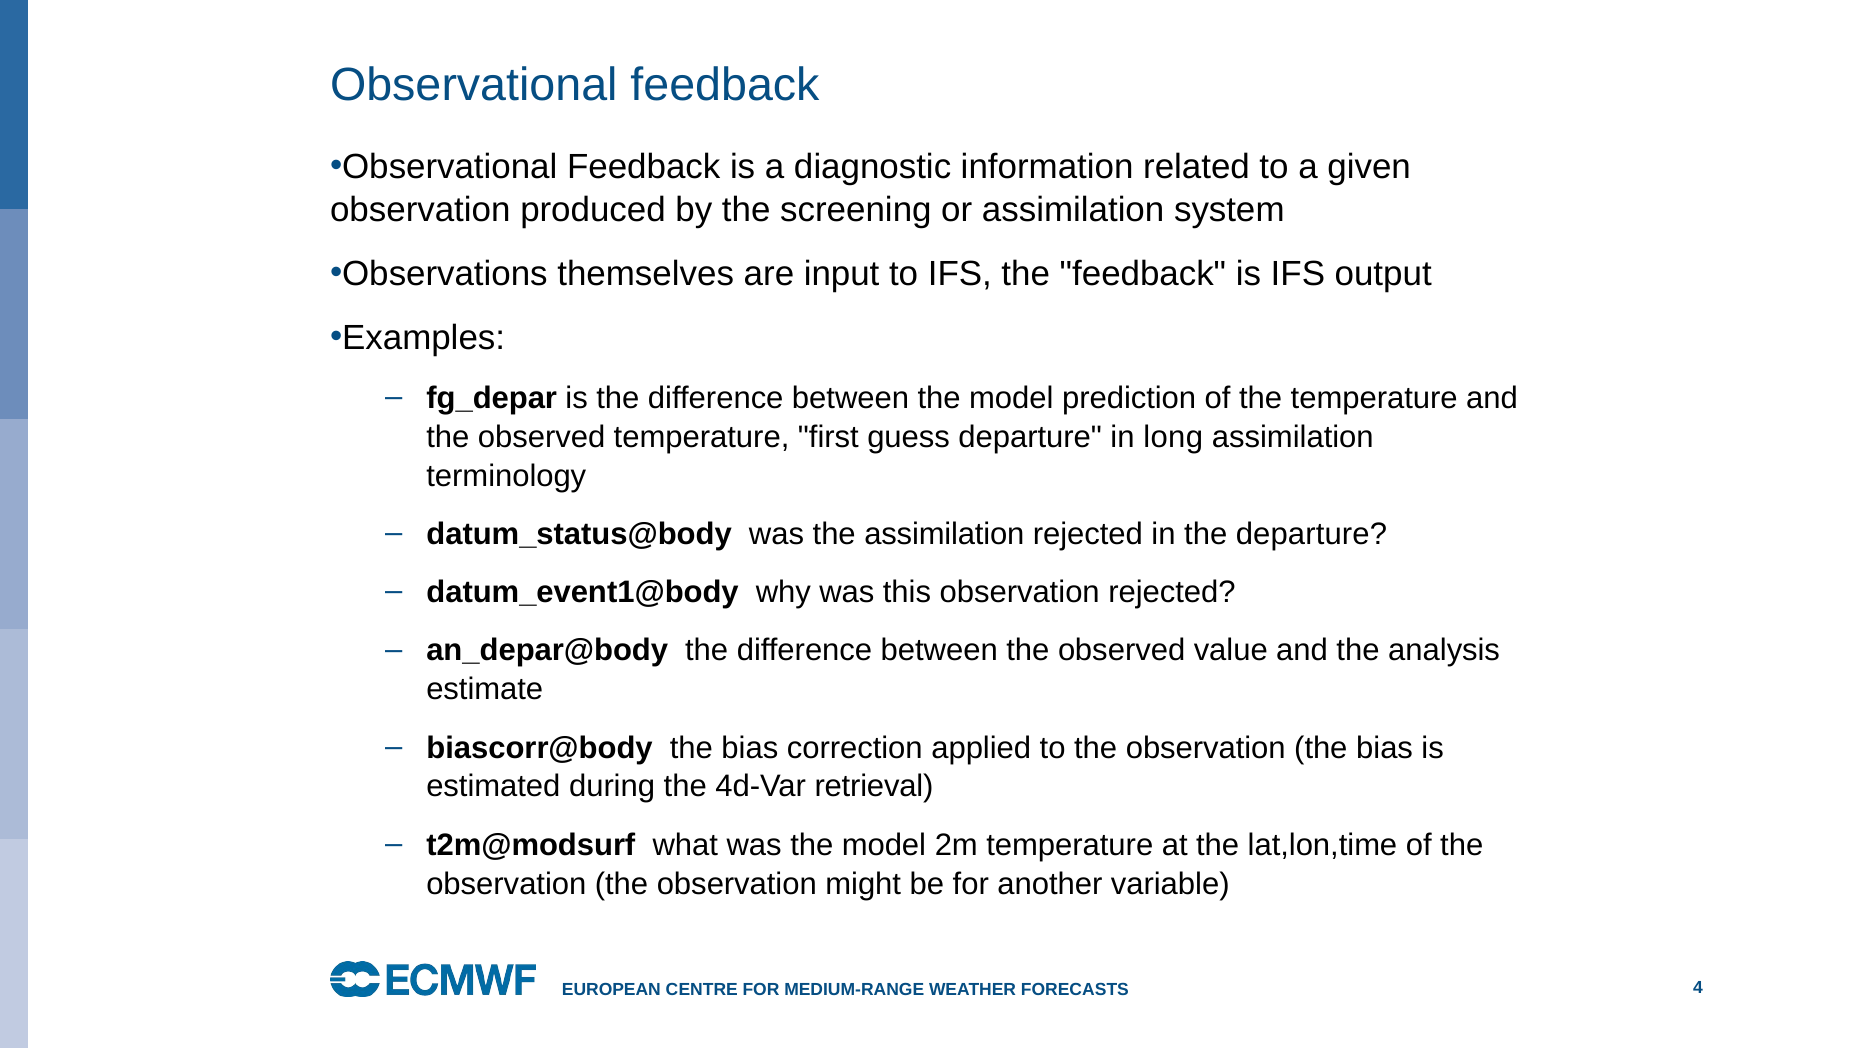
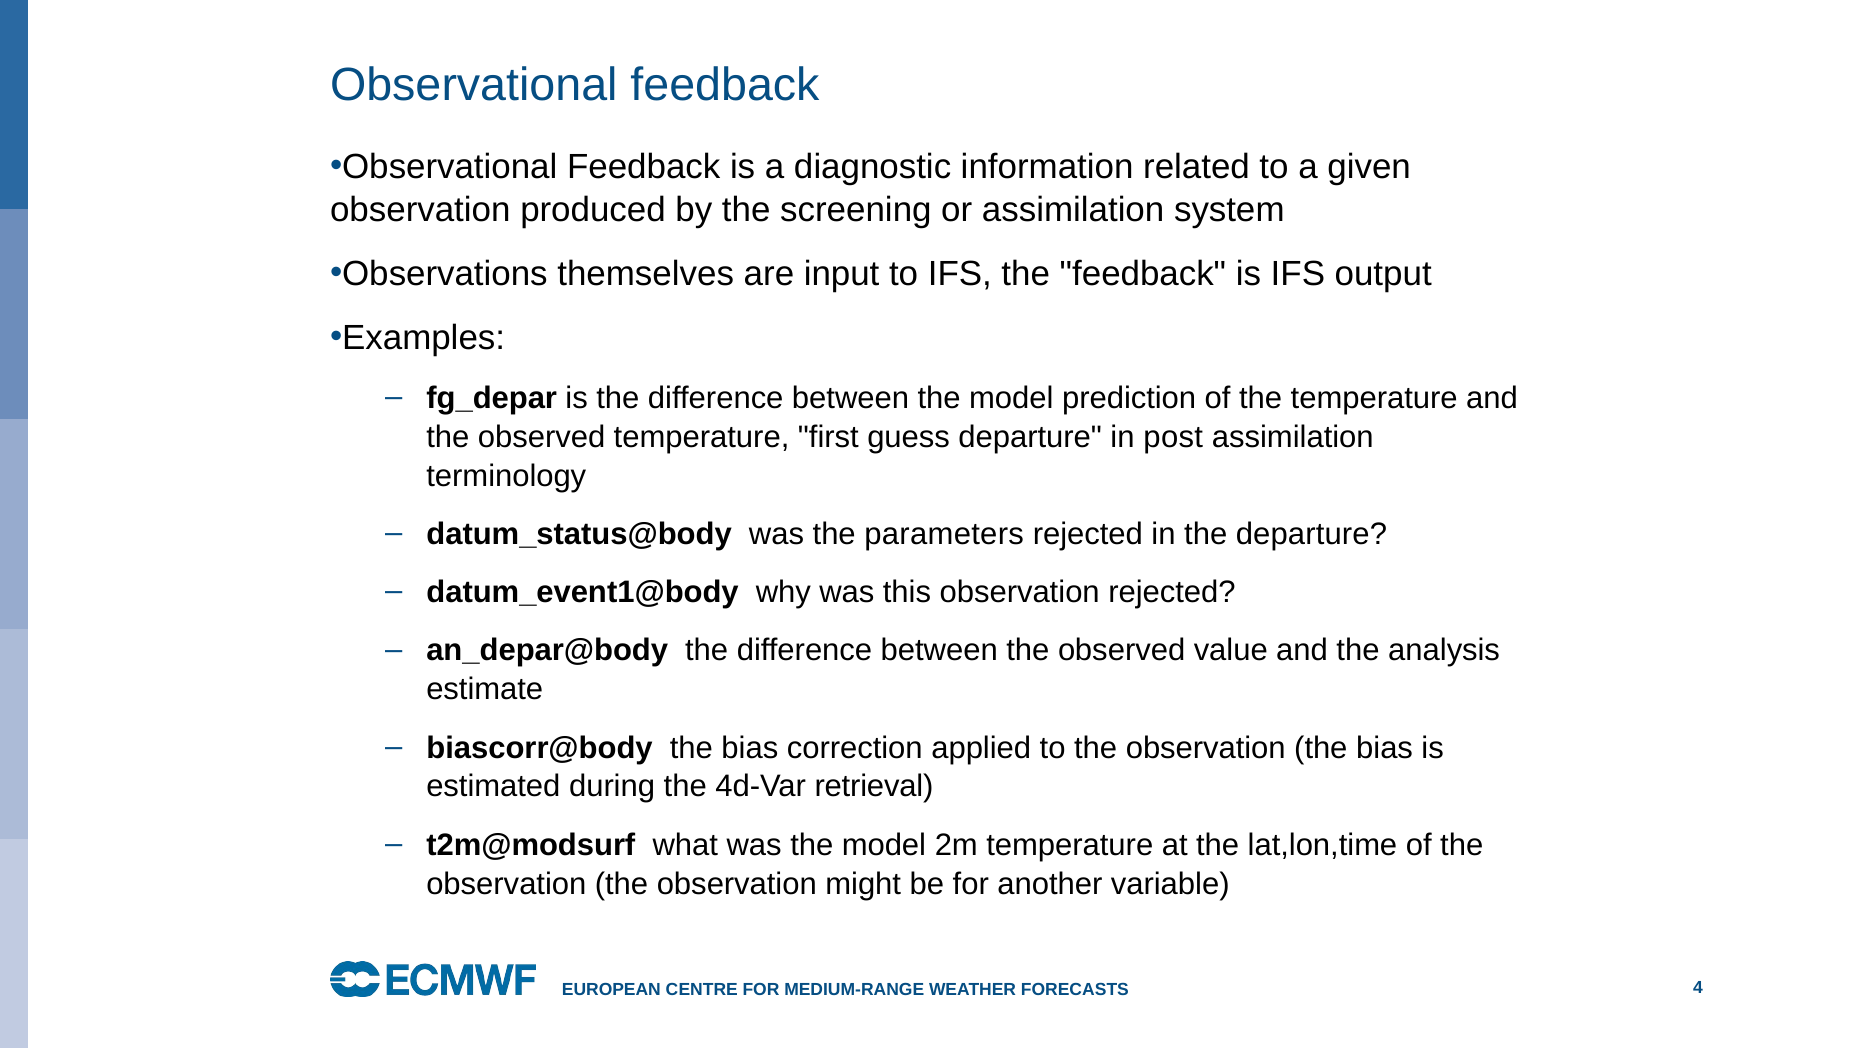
long: long -> post
the assimilation: assimilation -> parameters
